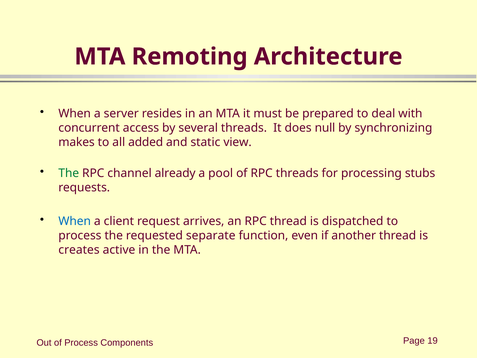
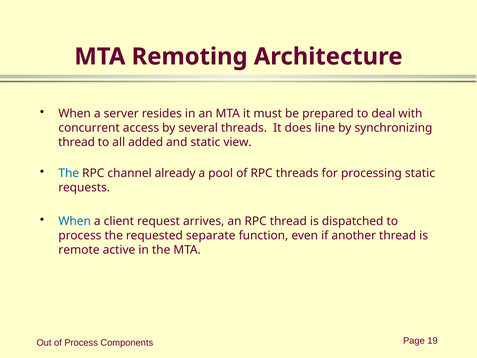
null: null -> line
makes at (77, 142): makes -> thread
The at (69, 173) colour: green -> blue
processing stubs: stubs -> static
creates: creates -> remote
